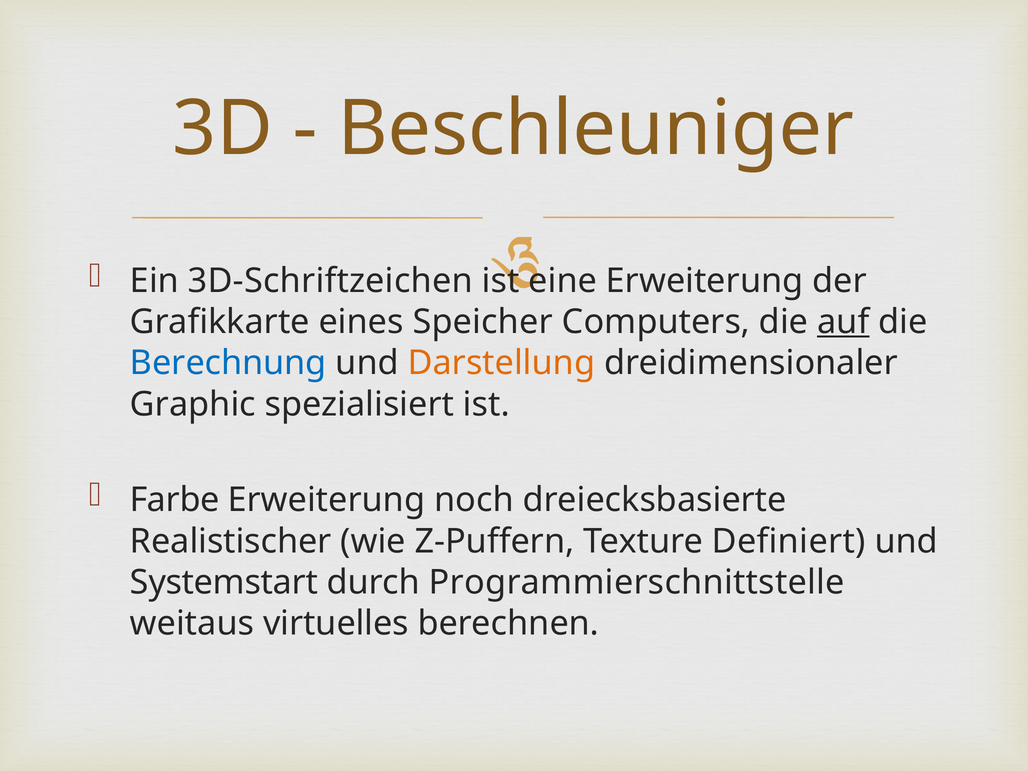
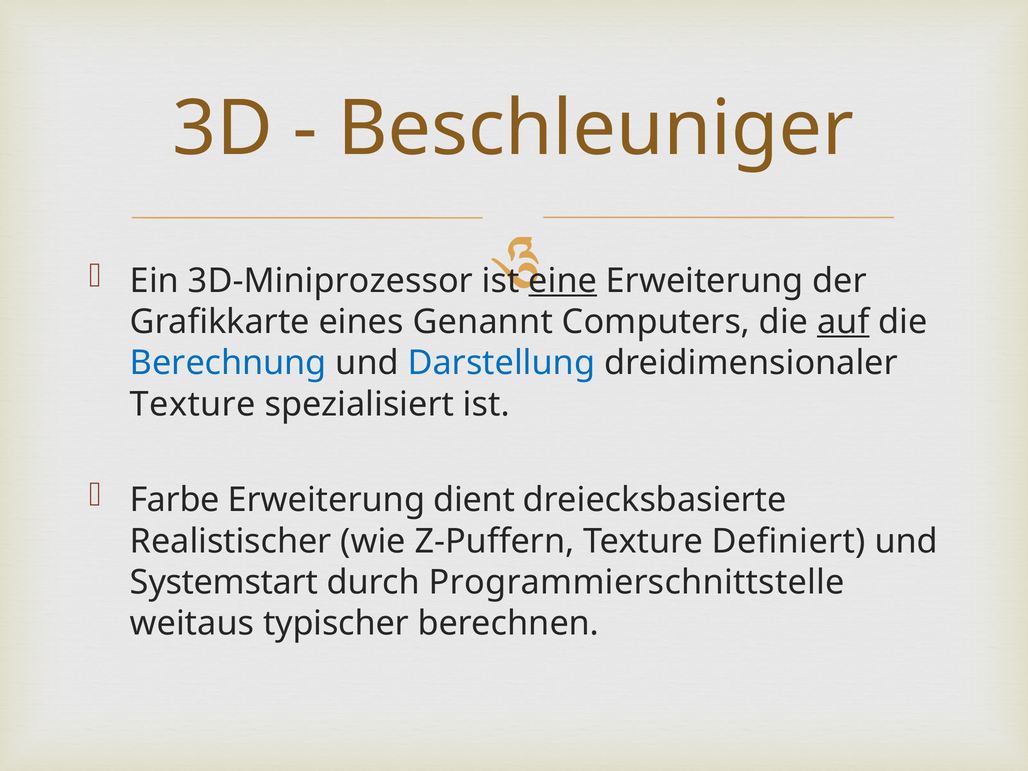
3D-Schriftzeichen: 3D-Schriftzeichen -> 3D-Miniprozessor
eine underline: none -> present
Speicher: Speicher -> Genannt
Darstellung colour: orange -> blue
Graphic at (193, 404): Graphic -> Texture
noch: noch -> dient
virtuelles: virtuelles -> typischer
